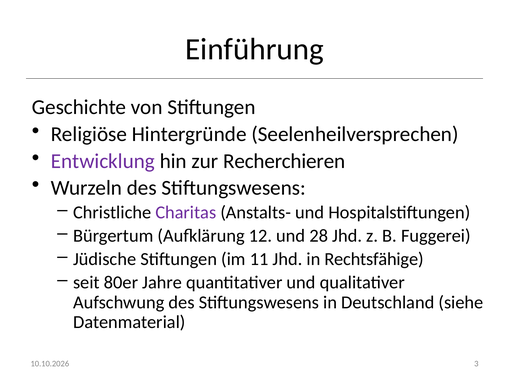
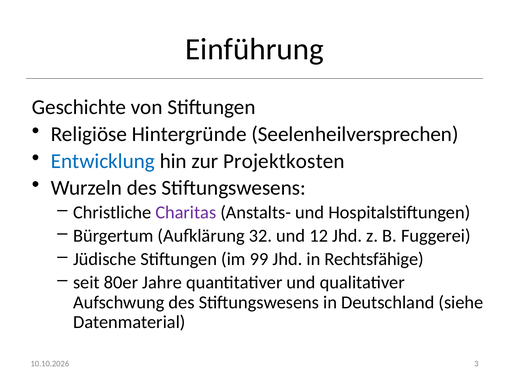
Entwicklung colour: purple -> blue
Recherchieren: Recherchieren -> Projektkosten
12: 12 -> 32
28: 28 -> 12
11: 11 -> 99
